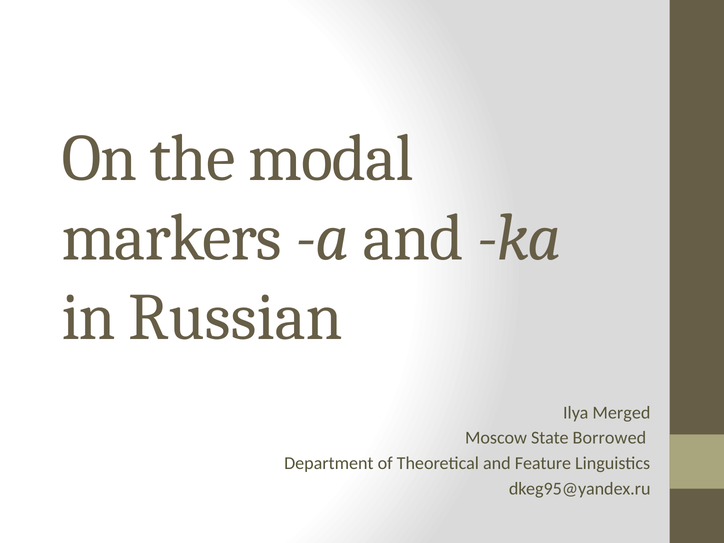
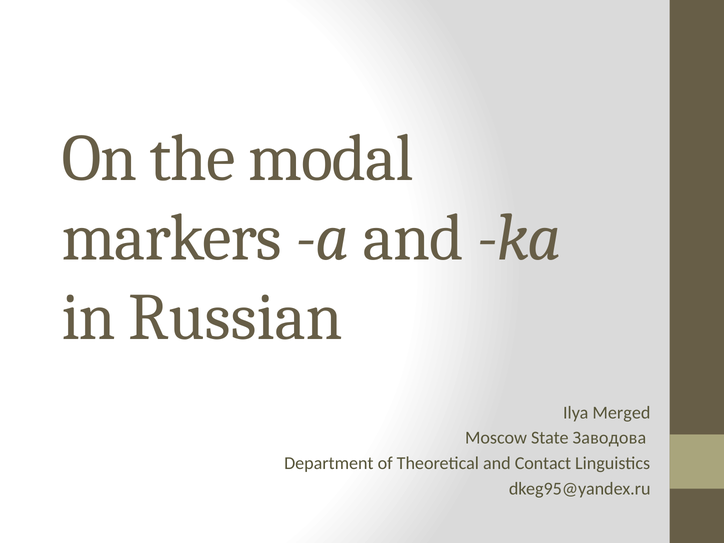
Borrowed: Borrowed -> Заводова
Feature: Feature -> Contact
